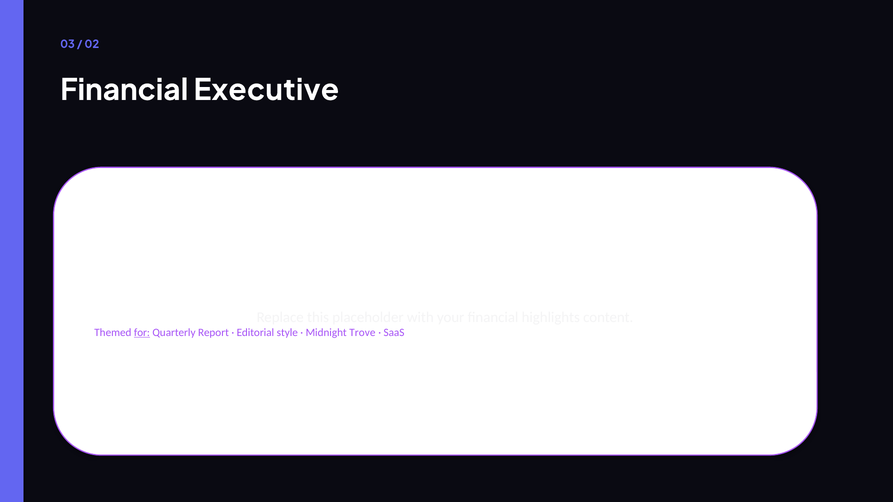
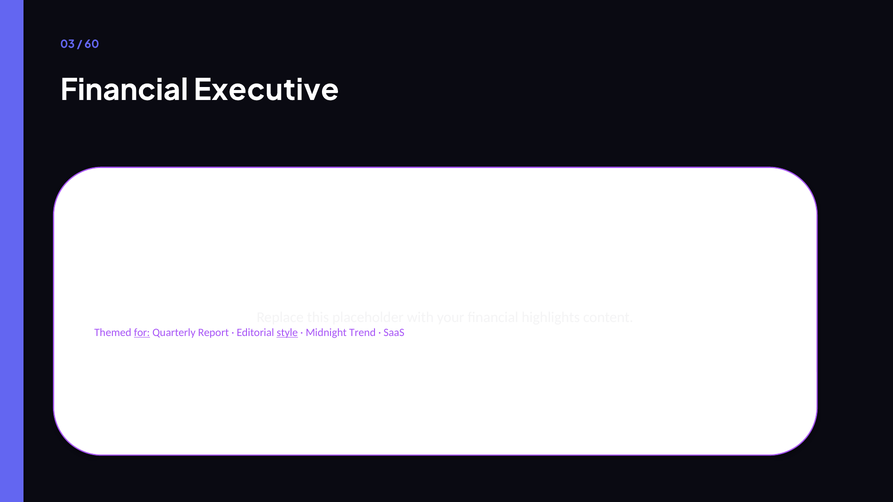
02: 02 -> 60
style underline: none -> present
Trove: Trove -> Trend
